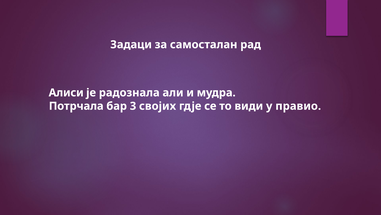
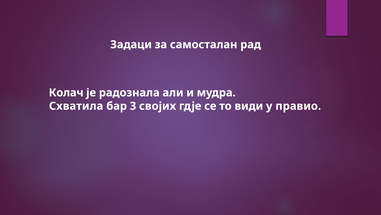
Алиси: Алиси -> Колач
Потрчала: Потрчала -> Схватила
